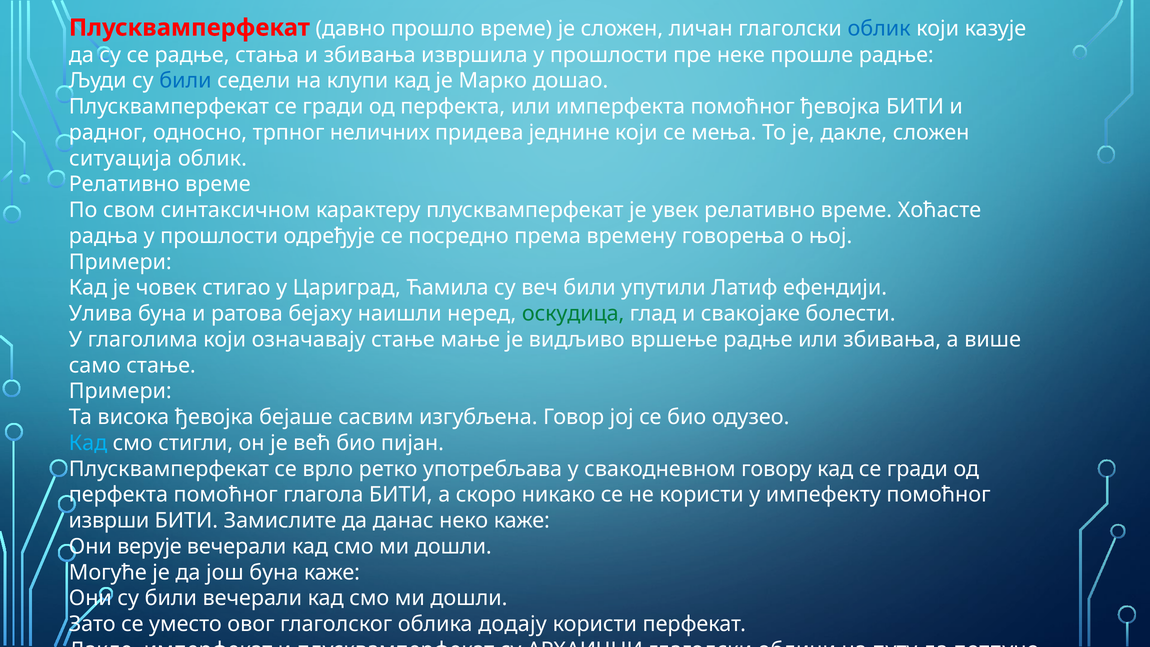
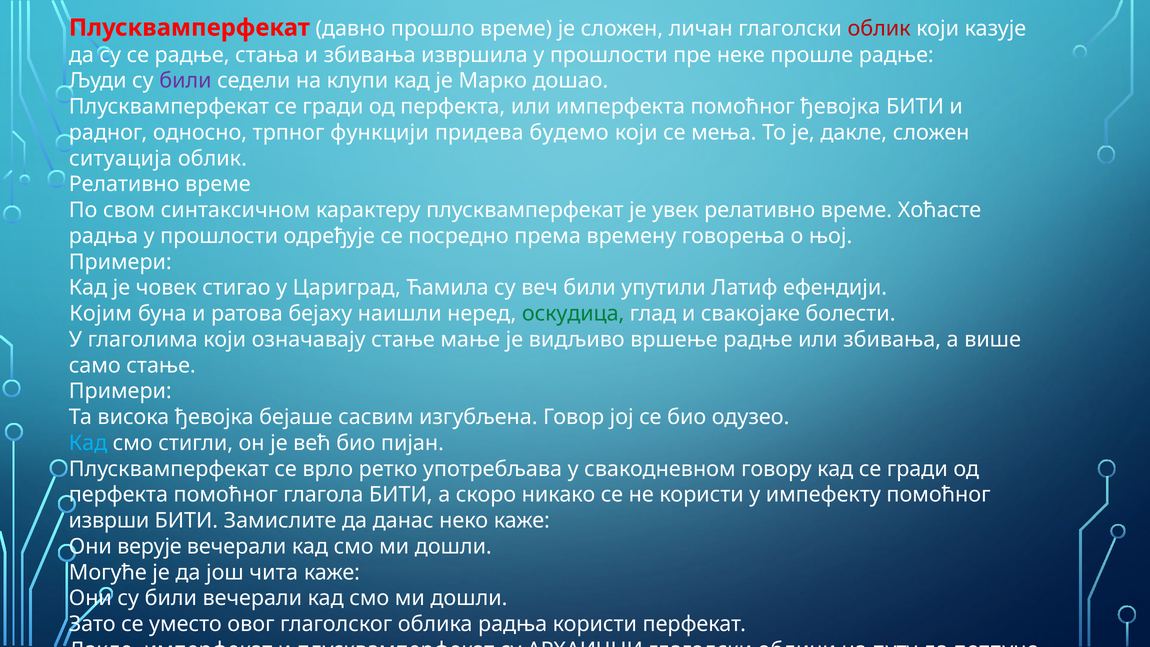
облик at (879, 29) colour: blue -> red
били at (185, 81) colour: blue -> purple
неличних: неличних -> функцији
једнине: једнине -> будемо
Улива: Улива -> Којим
још буна: буна -> чита
облика додају: додају -> радња
